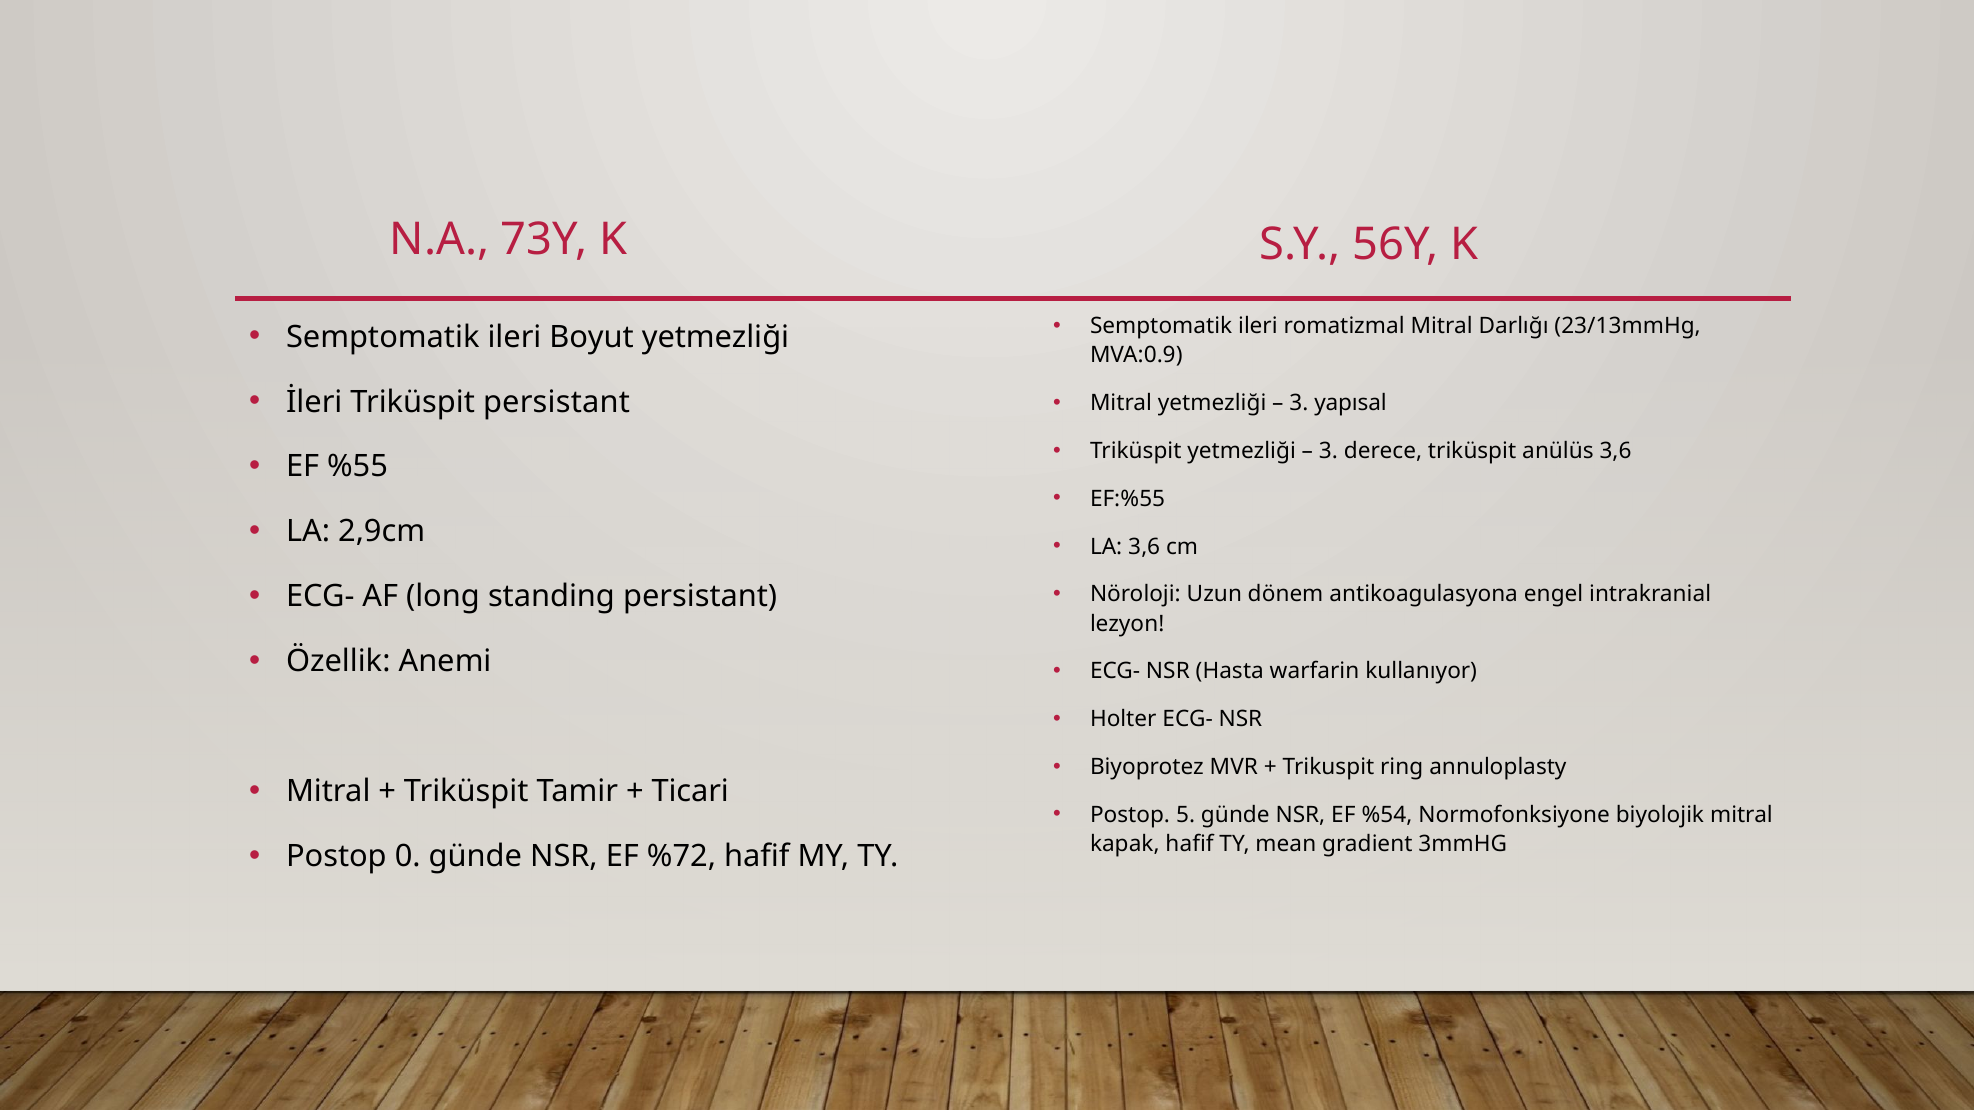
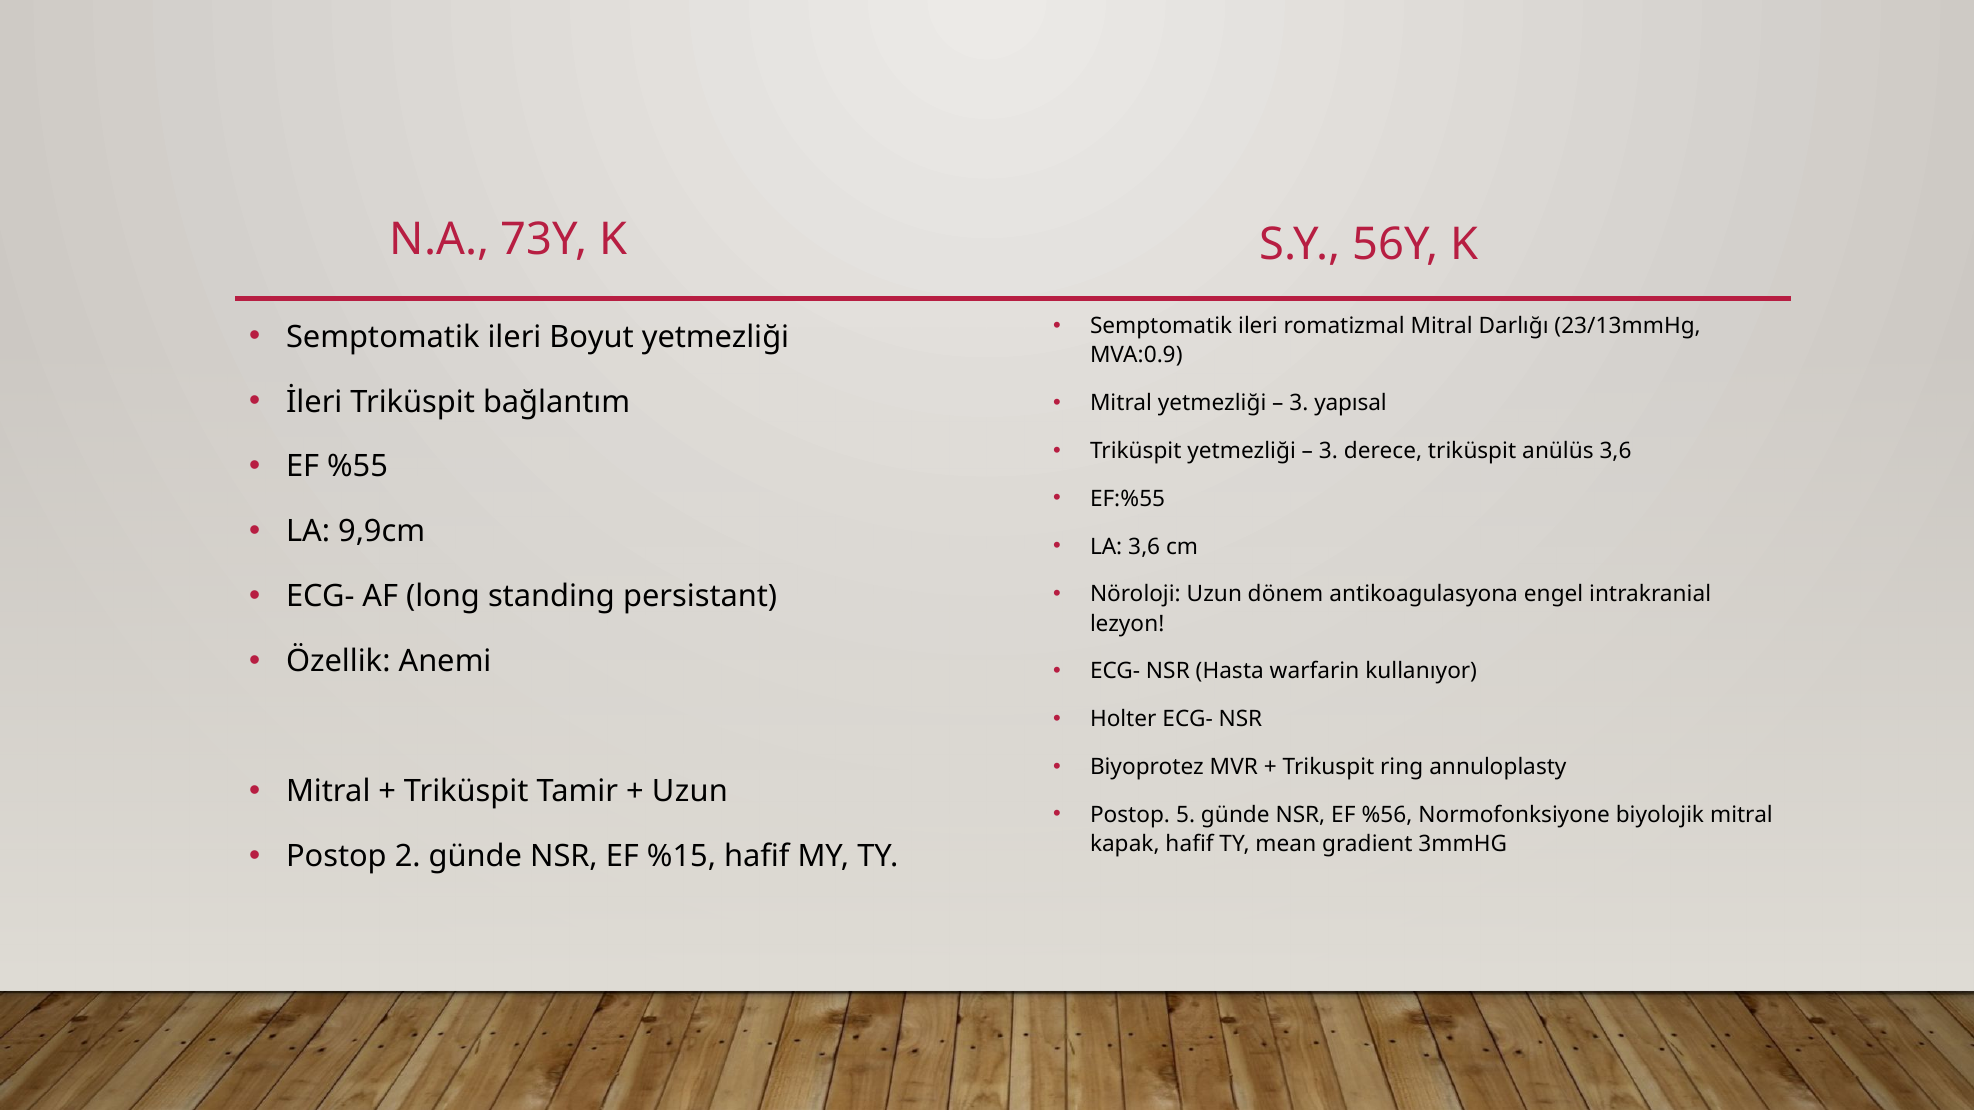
Triküspit persistant: persistant -> bağlantım
2,9cm: 2,9cm -> 9,9cm
Ticari at (690, 792): Ticari -> Uzun
%54: %54 -> %56
0: 0 -> 2
%72: %72 -> %15
